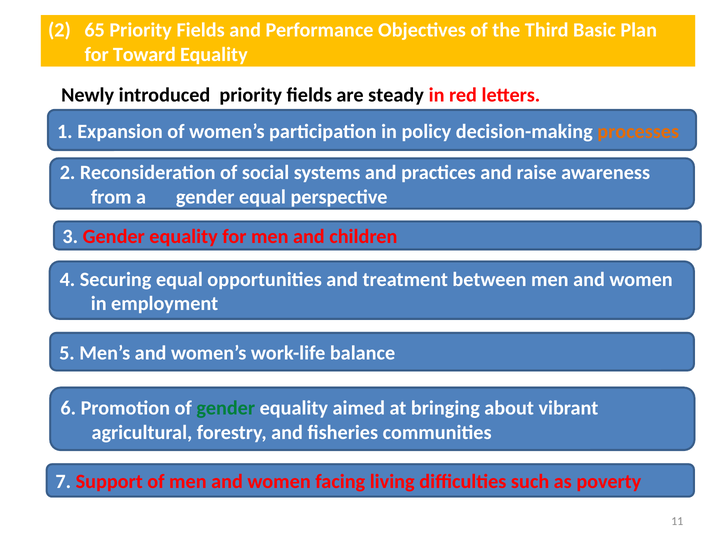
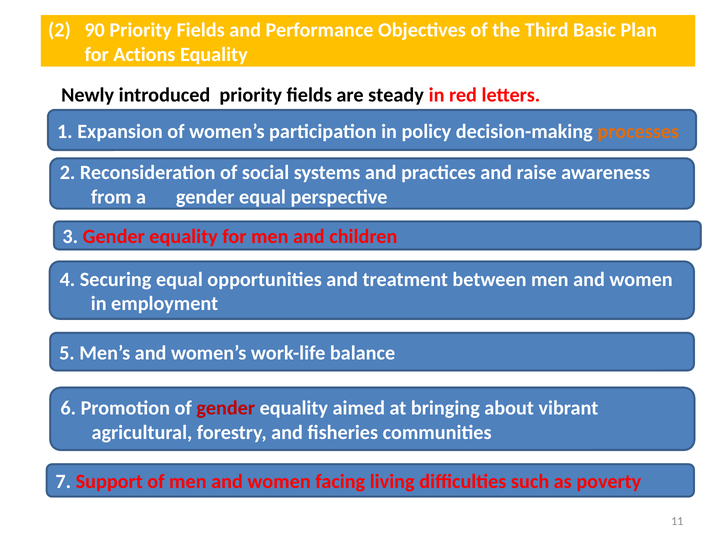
65: 65 -> 90
Toward: Toward -> Actions
gender at (226, 408) colour: green -> red
